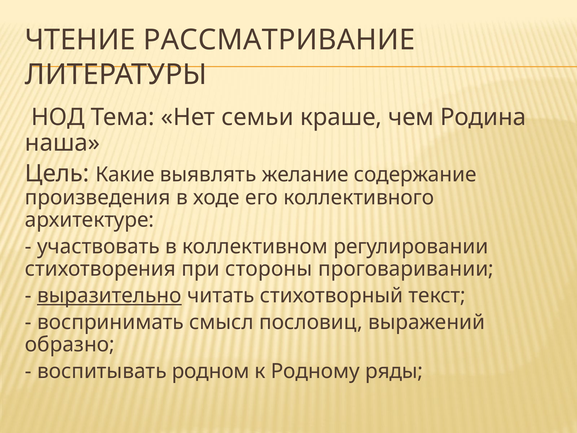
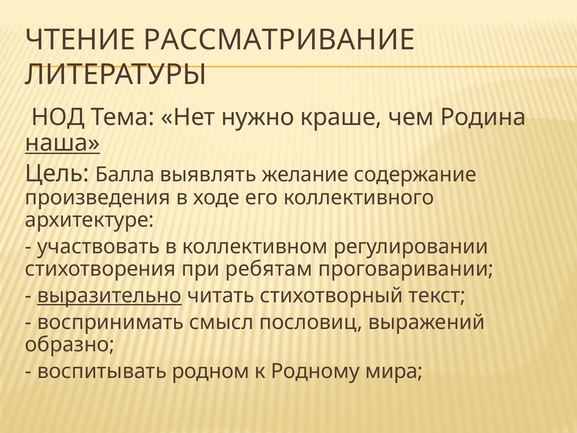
семьи: семьи -> нужно
наша underline: none -> present
Какие: Какие -> Балла
стороны: стороны -> ребятам
ряды: ряды -> мира
